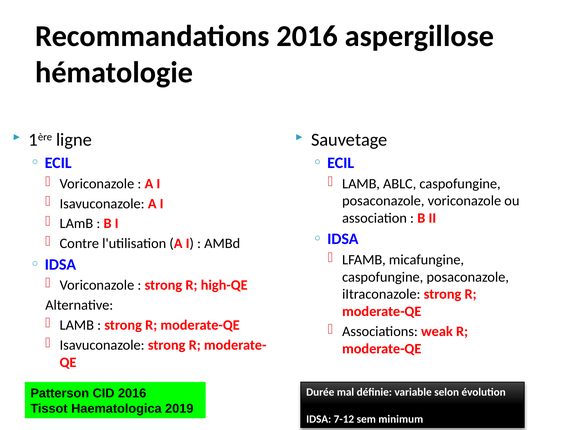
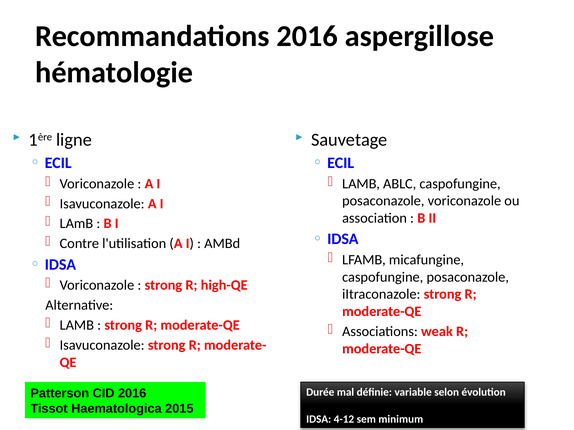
2019: 2019 -> 2015
7-12: 7-12 -> 4-12
